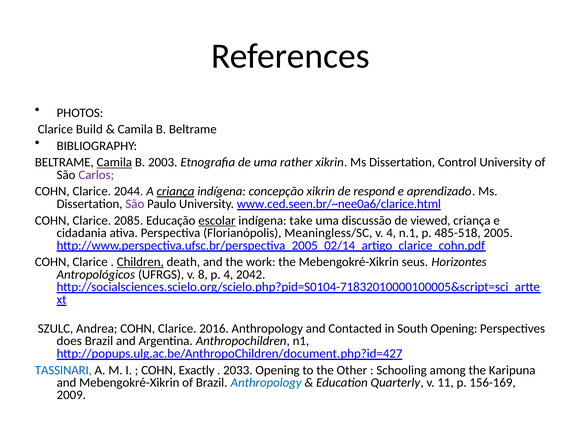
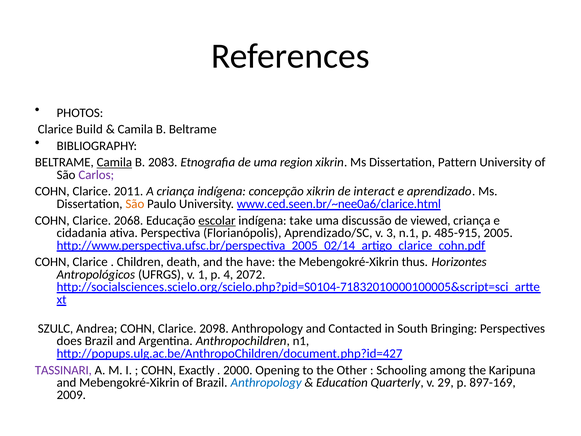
2003: 2003 -> 2083
rather: rather -> region
Control: Control -> Pattern
2044: 2044 -> 2011
criança at (176, 191) underline: present -> none
respond: respond -> interact
São at (135, 204) colour: purple -> orange
2085: 2085 -> 2068
Meaningless/SC: Meaningless/SC -> Aprendizado/SC
v 4: 4 -> 3
485-518: 485-518 -> 485-915
Children underline: present -> none
work: work -> have
seus: seus -> thus
8: 8 -> 1
2042: 2042 -> 2072
2016: 2016 -> 2098
South Opening: Opening -> Bringing
TASSINARI colour: blue -> purple
2033: 2033 -> 2000
11: 11 -> 29
156-169: 156-169 -> 897-169
